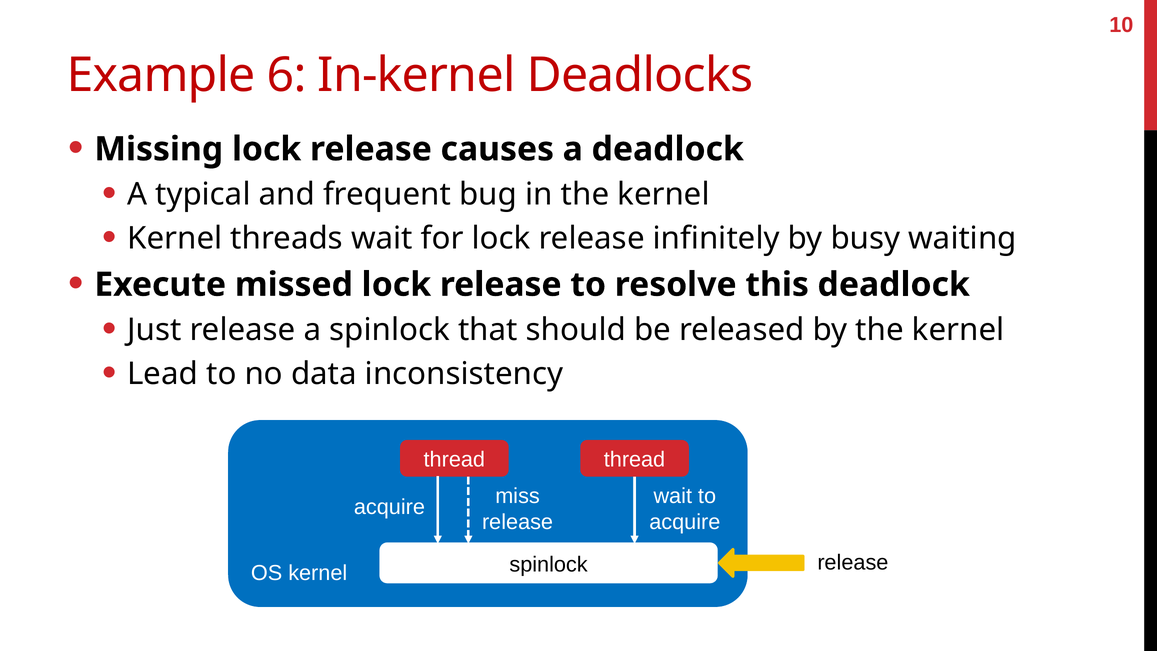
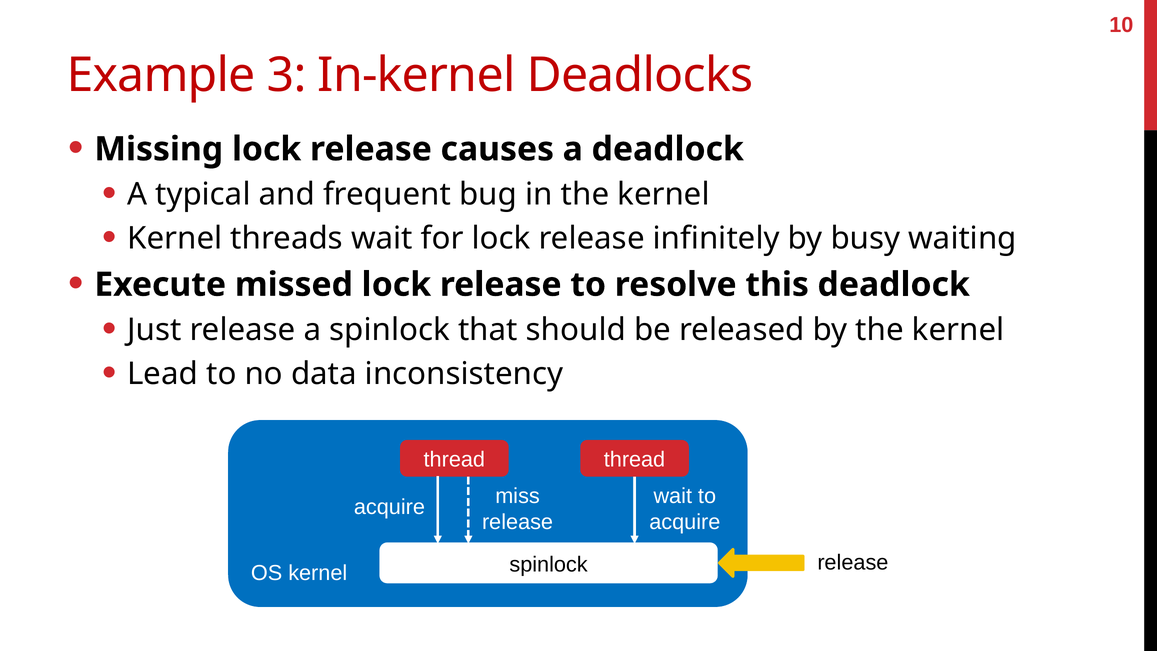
6: 6 -> 3
